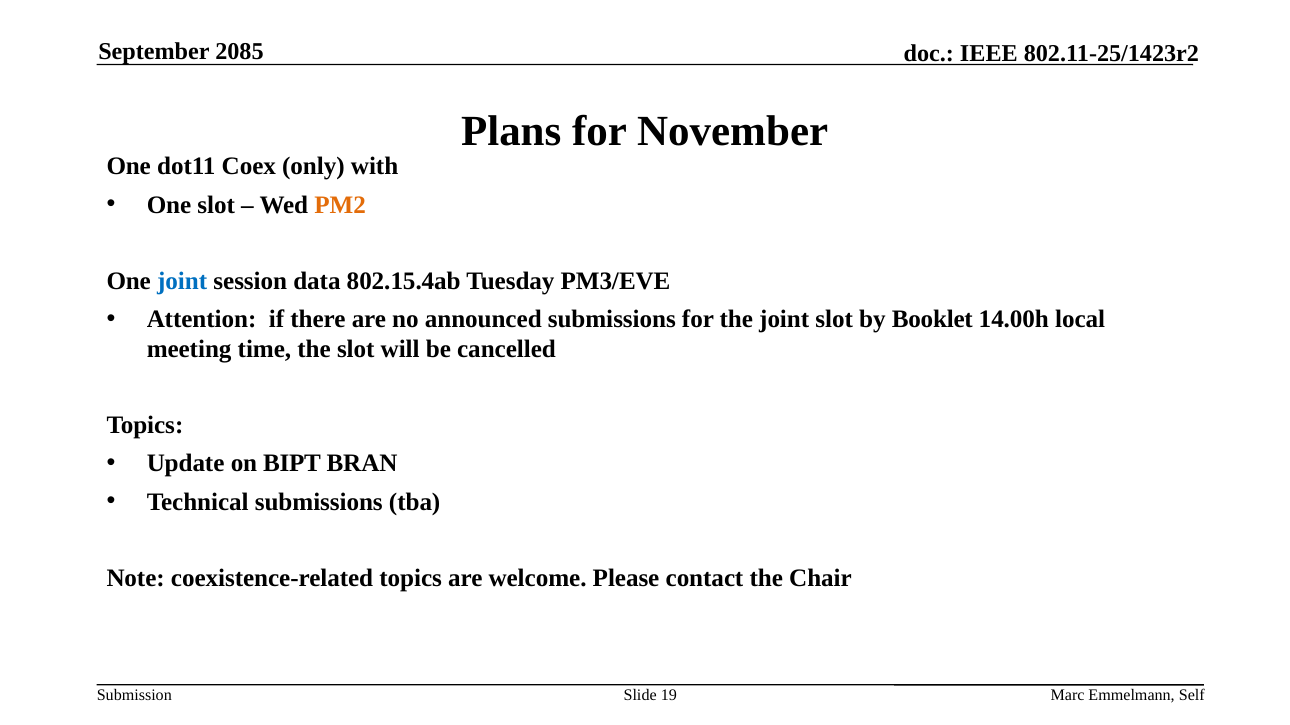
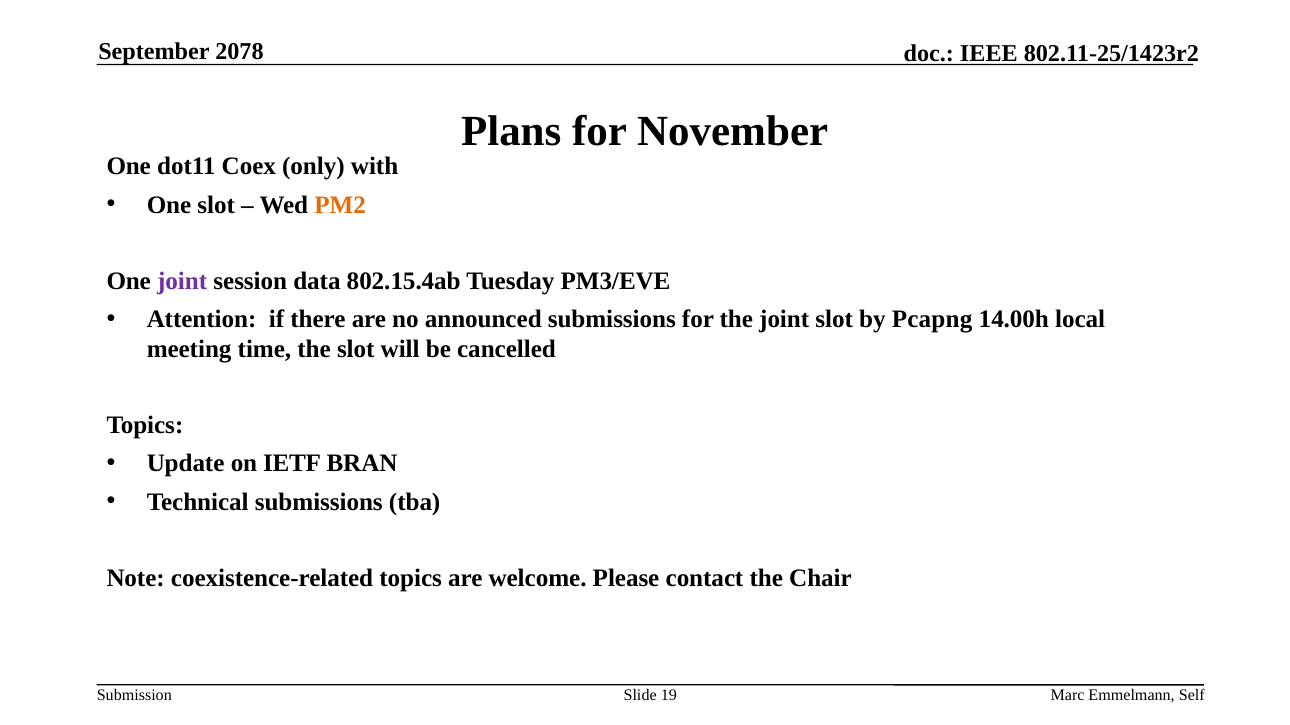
2085: 2085 -> 2078
joint at (182, 281) colour: blue -> purple
Booklet: Booklet -> Pcapng
BIPT: BIPT -> IETF
